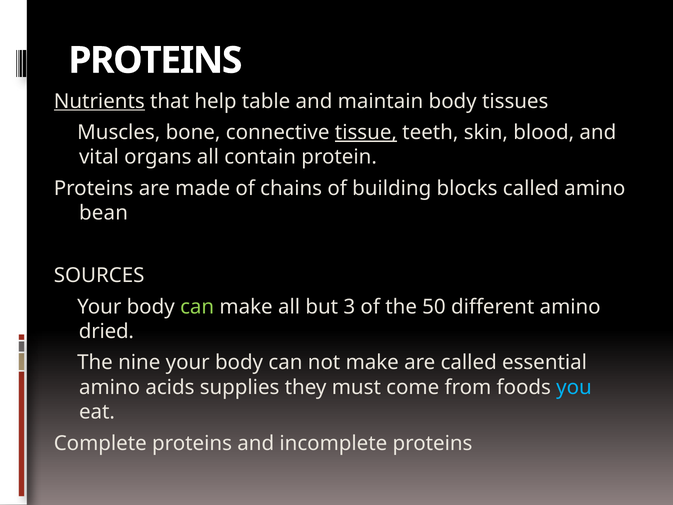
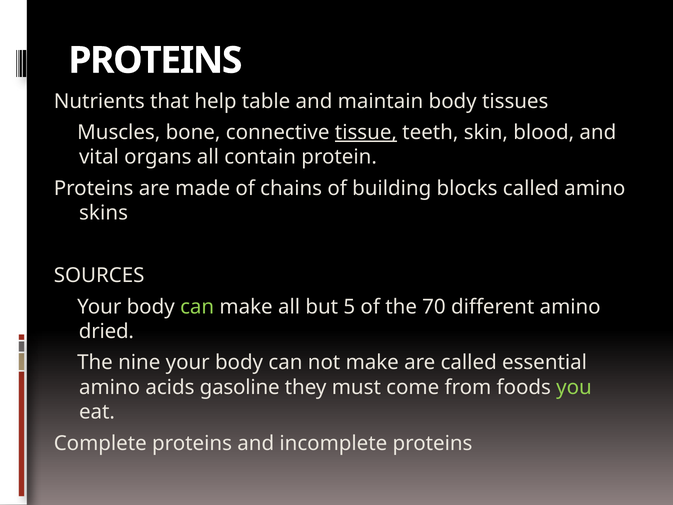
Nutrients underline: present -> none
bean: bean -> skins
3: 3 -> 5
50: 50 -> 70
supplies: supplies -> gasoline
you colour: light blue -> light green
